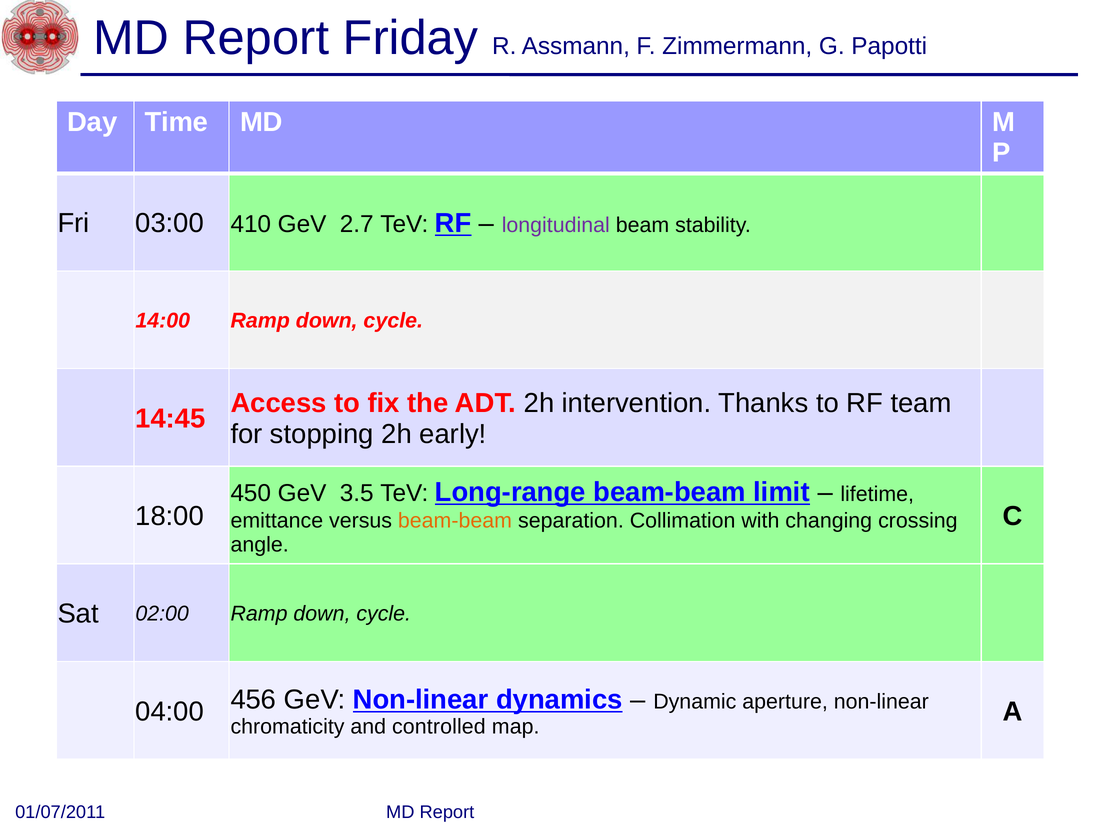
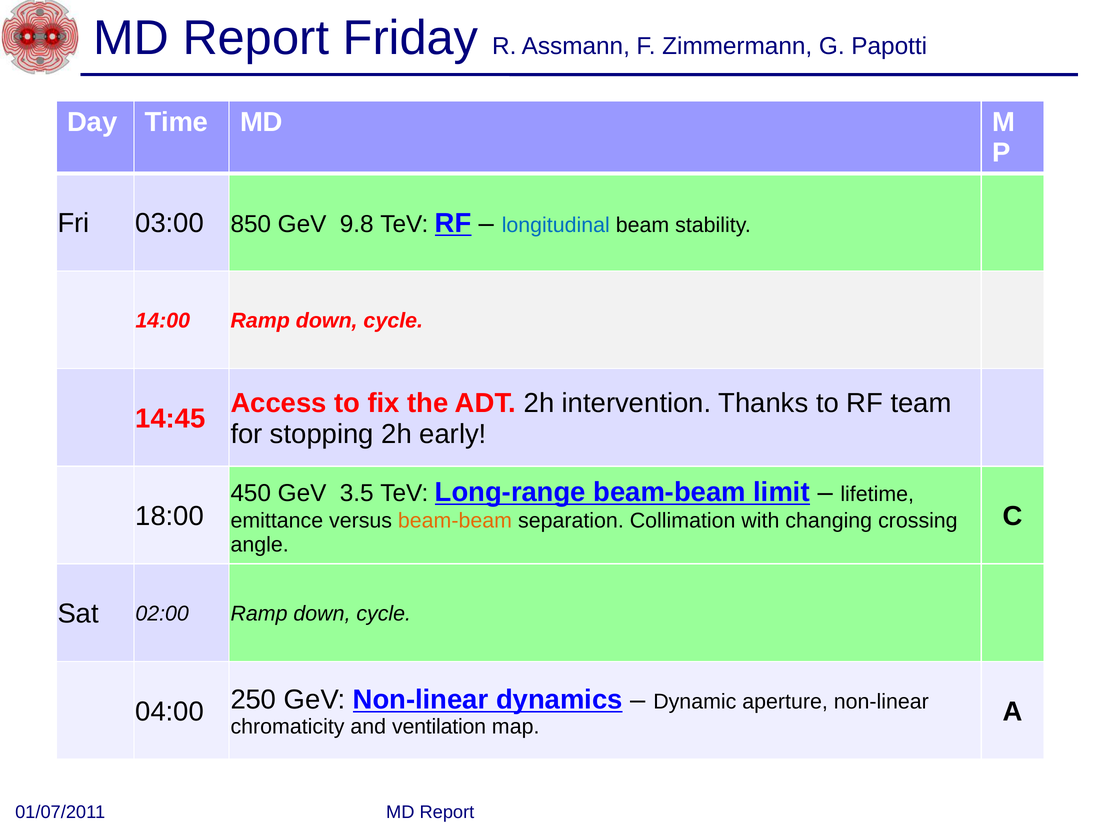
410: 410 -> 850
2.7: 2.7 -> 9.8
longitudinal colour: purple -> blue
456: 456 -> 250
controlled: controlled -> ventilation
